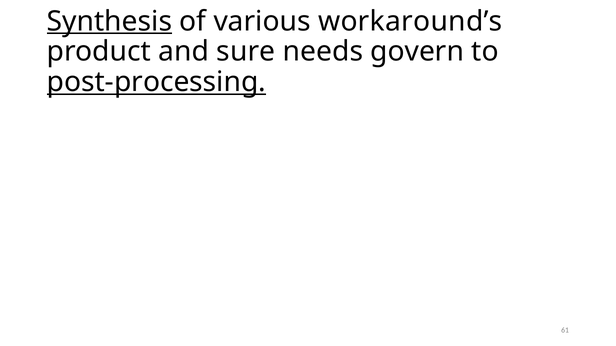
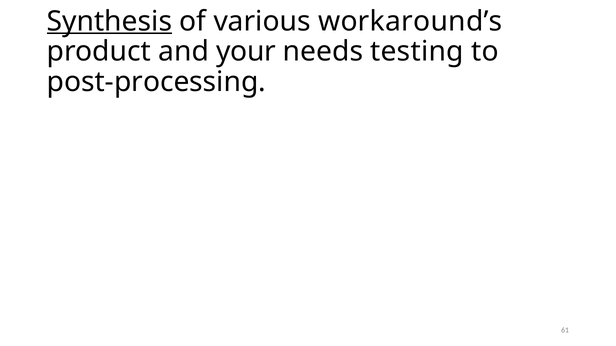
sure: sure -> your
govern: govern -> testing
post-processing underline: present -> none
